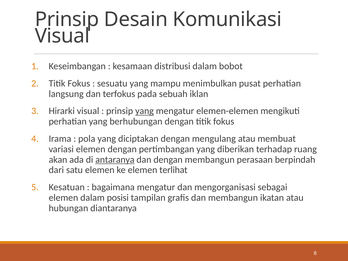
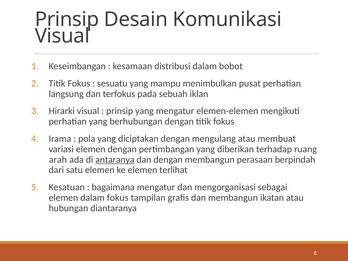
yang at (144, 111) underline: present -> none
akan: akan -> arah
dalam posisi: posisi -> fokus
